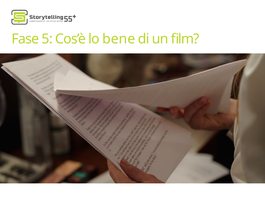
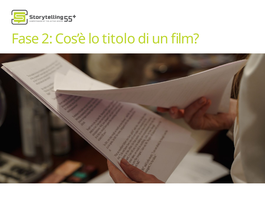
5: 5 -> 2
bene: bene -> titolo
